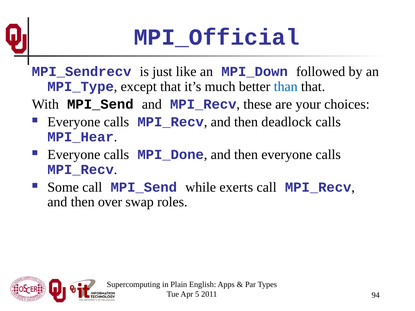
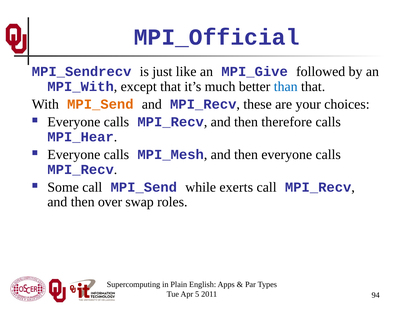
MPI_Down: MPI_Down -> MPI_Give
MPI_Type: MPI_Type -> MPI_With
MPI_Send at (100, 104) colour: black -> orange
deadlock: deadlock -> therefore
MPI_Done: MPI_Done -> MPI_Mesh
